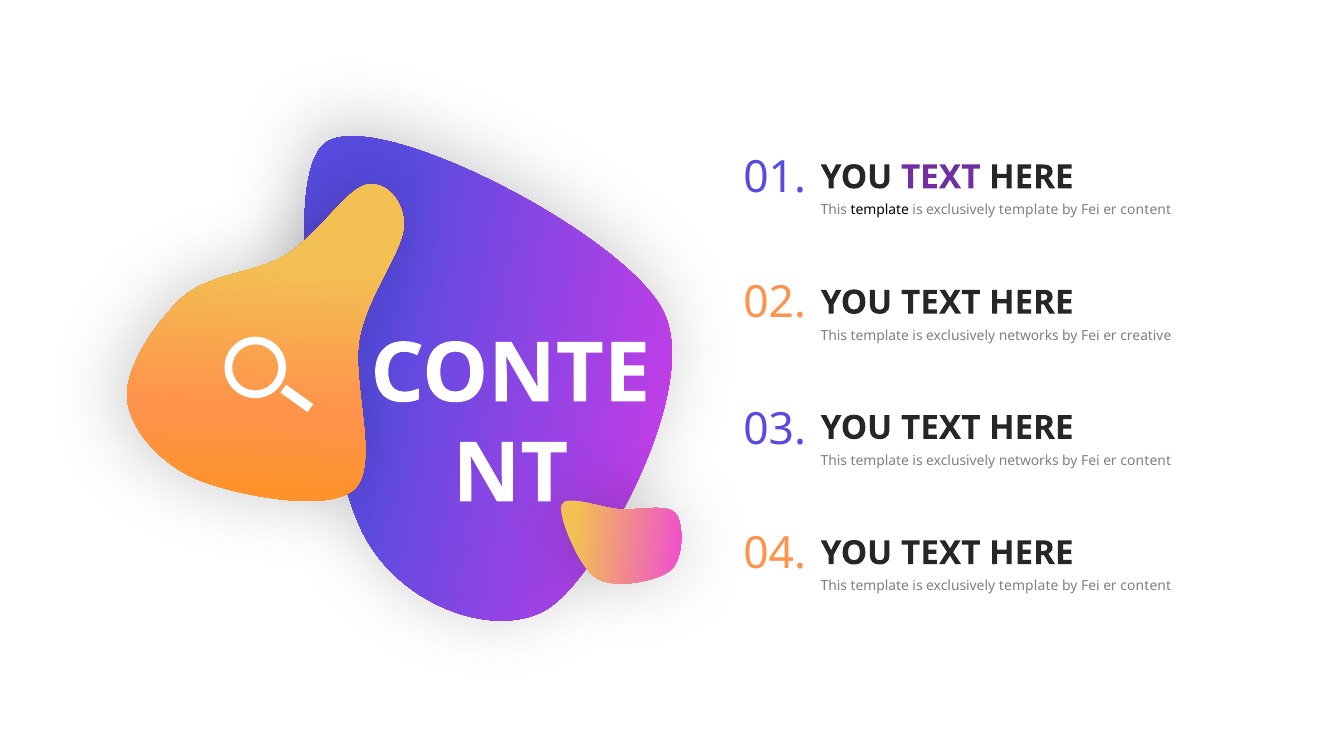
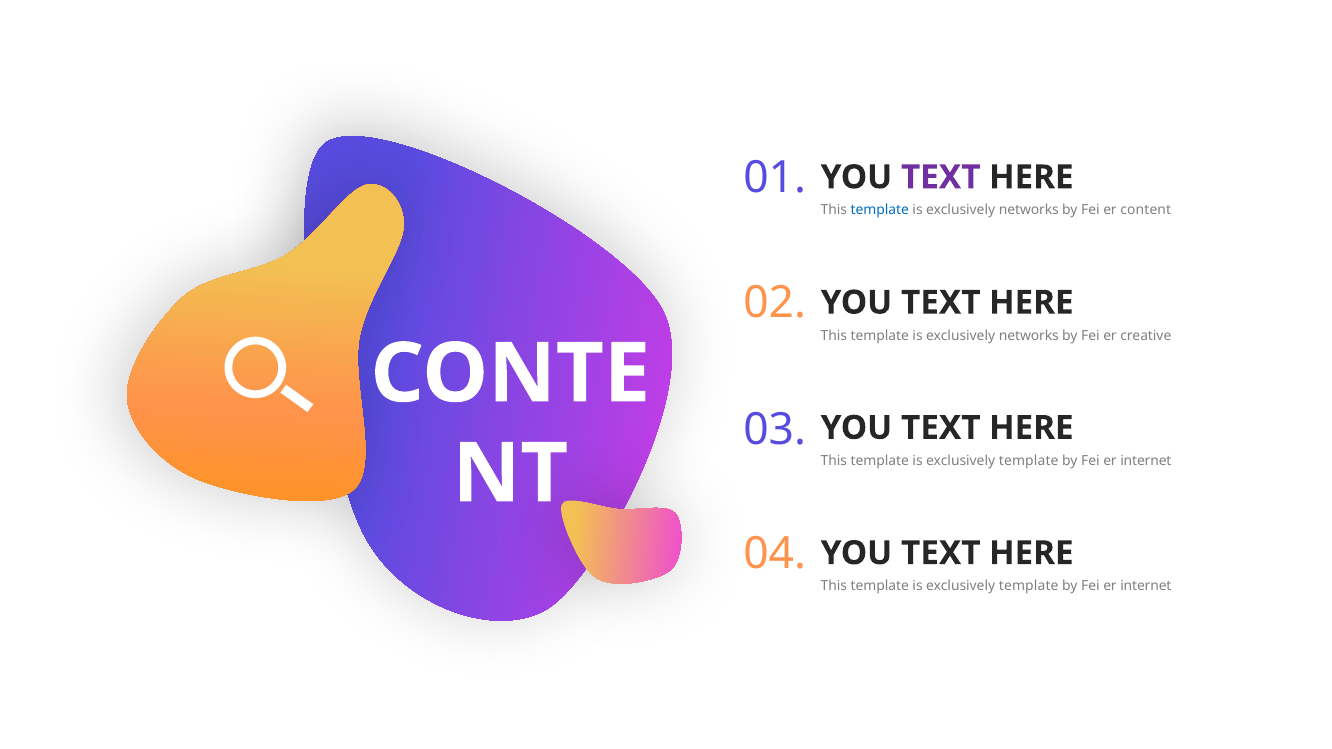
template at (880, 210) colour: black -> blue
template at (1029, 210): template -> networks
networks at (1029, 461): networks -> template
content at (1146, 461): content -> internet
content at (1146, 586): content -> internet
